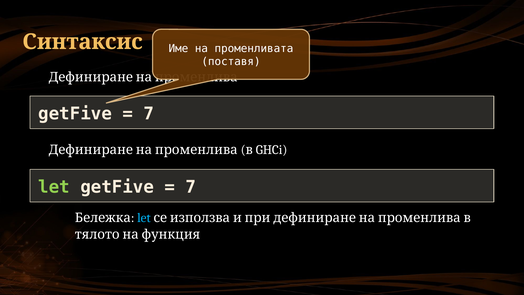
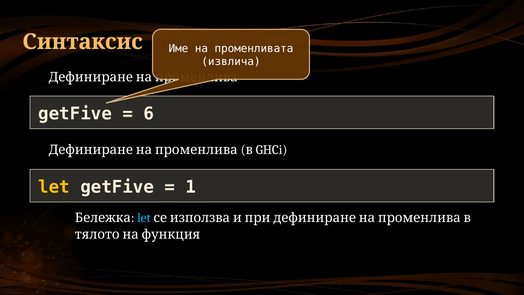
поставя: поставя -> извлича
7 at (149, 114): 7 -> 6
let at (54, 187) colour: light green -> yellow
7 at (191, 187): 7 -> 1
